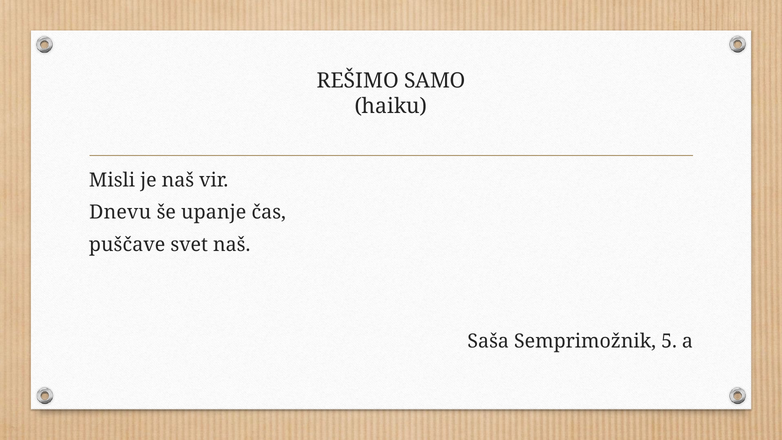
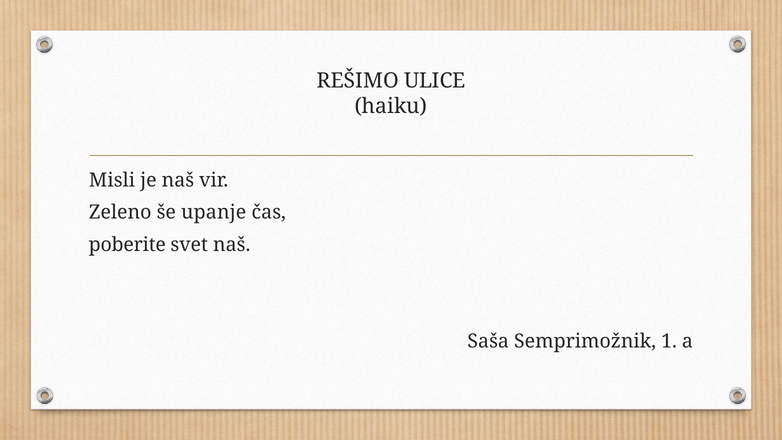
SAMO: SAMO -> ULICE
Dnevu: Dnevu -> Zeleno
puščave: puščave -> poberite
5: 5 -> 1
